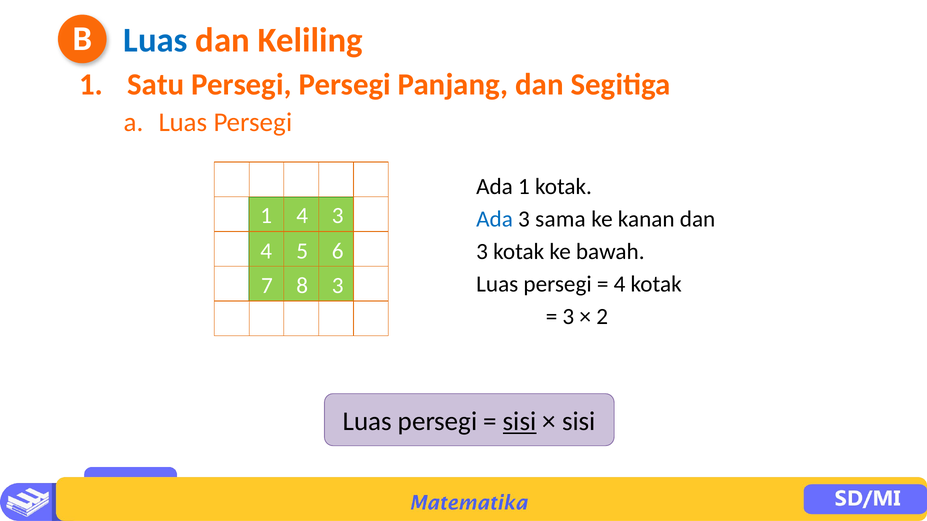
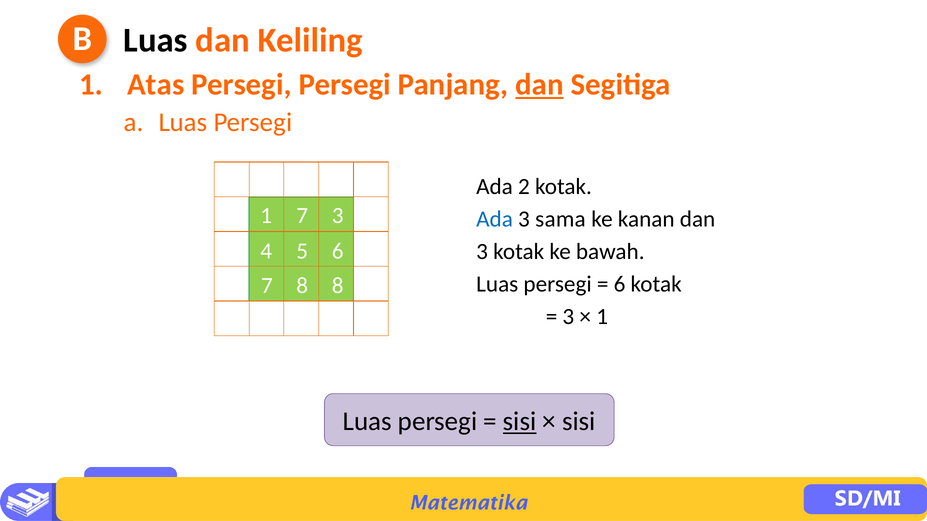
Luas at (156, 41) colour: blue -> black
Satu: Satu -> Atas
dan at (539, 85) underline: none -> present
Ada 1: 1 -> 2
1 4: 4 -> 7
4 at (620, 284): 4 -> 6
7 3: 3 -> 8
2 at (602, 317): 2 -> 1
